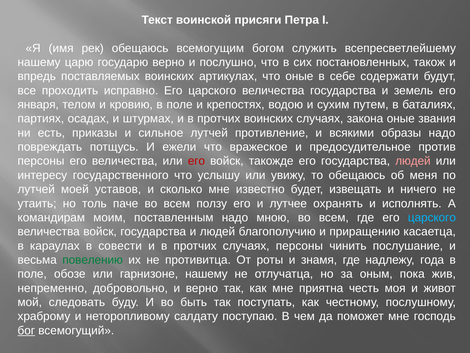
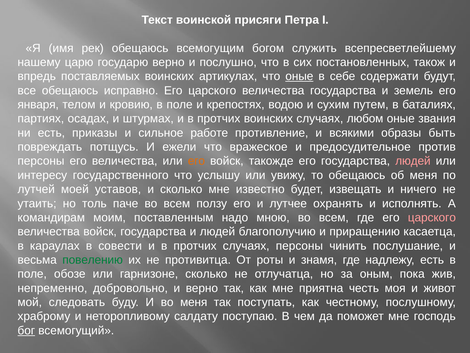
оные at (299, 76) underline: none -> present
все проходить: проходить -> обещаюсь
закона: закона -> любом
сильное лутчей: лутчей -> работе
образы надо: надо -> быть
его at (196, 161) colour: red -> orange
царского at (432, 217) colour: light blue -> pink
надлежу года: года -> есть
гарнизоне нашему: нашему -> сколько
во быть: быть -> меня
